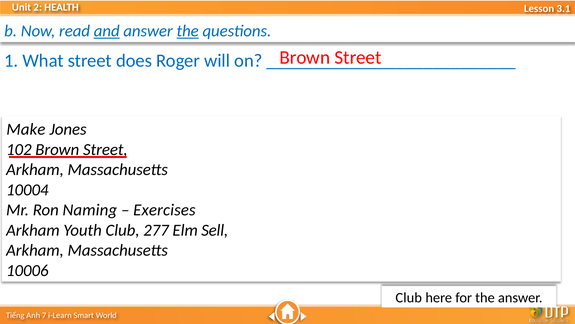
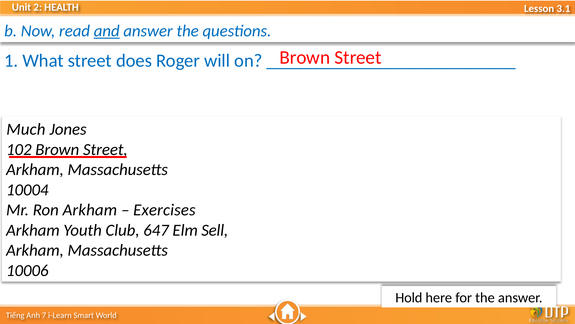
the at (188, 31) underline: present -> none
Make: Make -> Much
Ron Naming: Naming -> Arkham
277: 277 -> 647
Club at (409, 297): Club -> Hold
